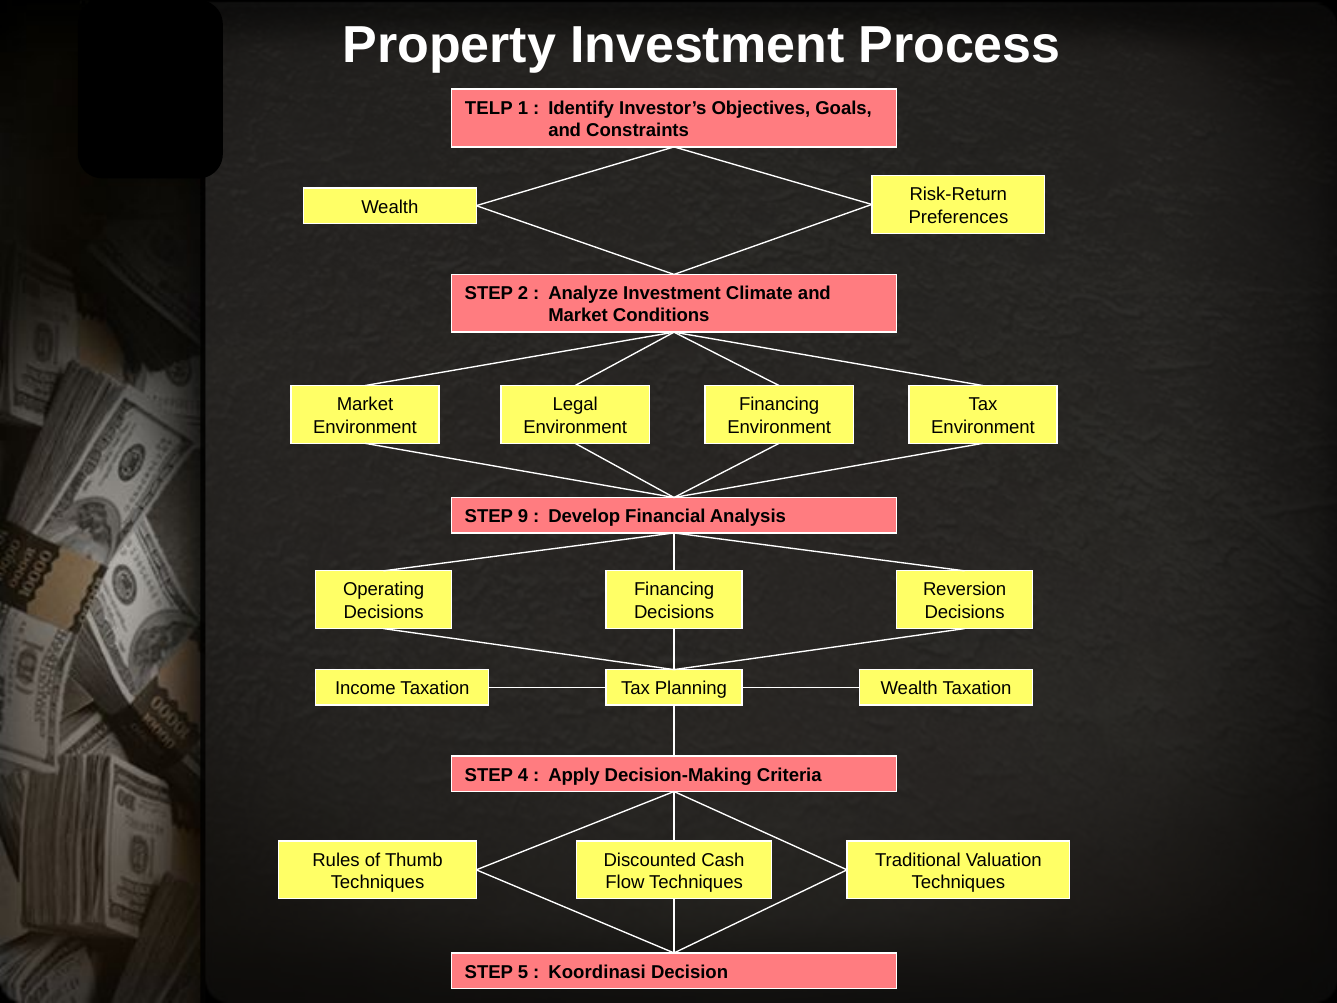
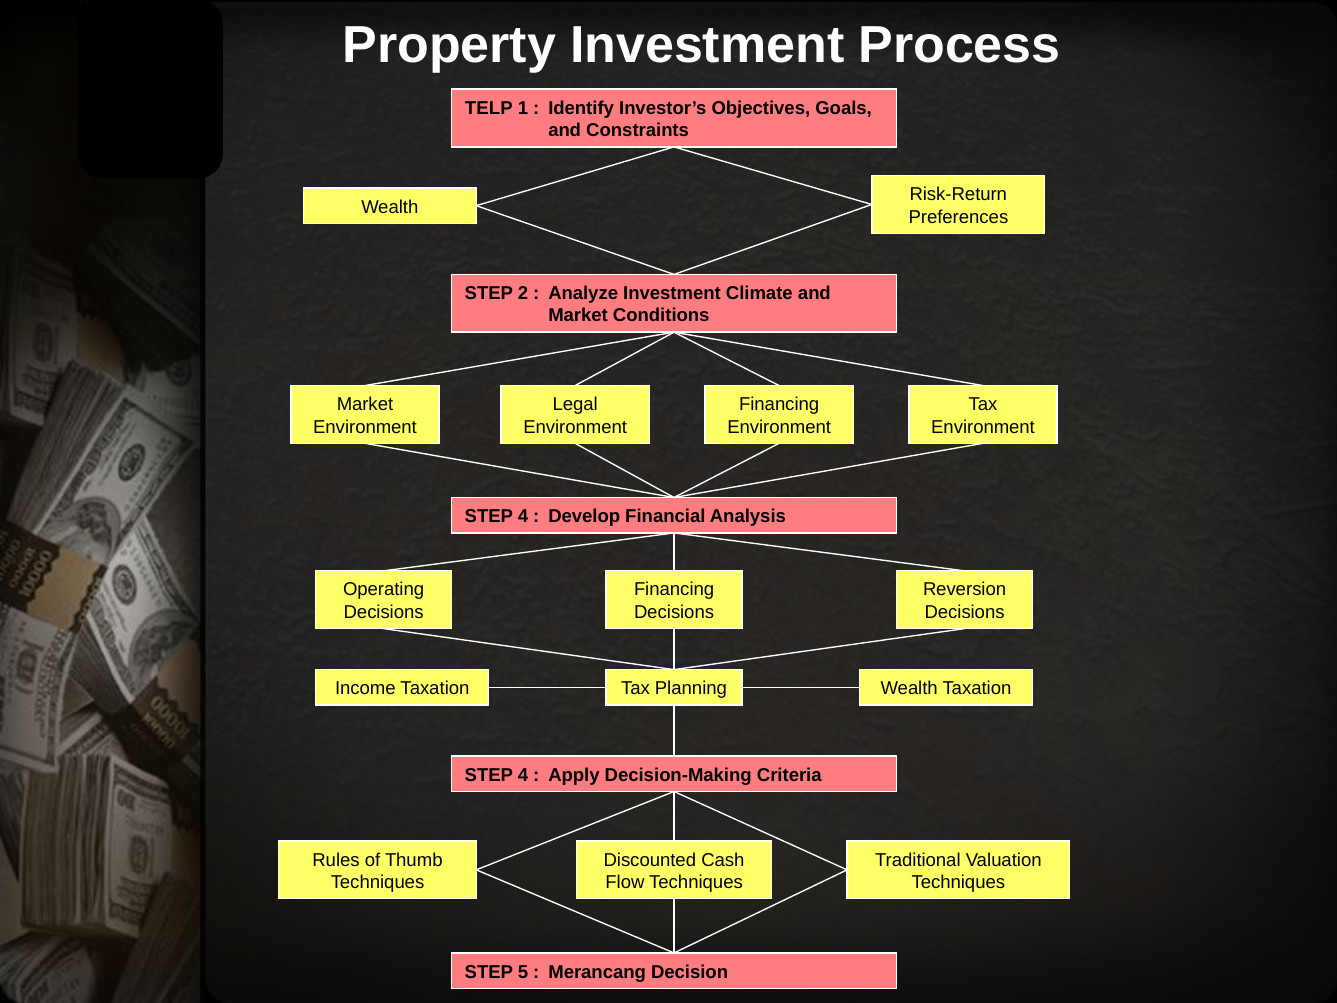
9 at (523, 516): 9 -> 4
Koordinasi: Koordinasi -> Merancang
